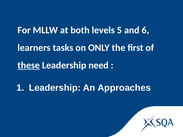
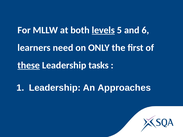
levels underline: none -> present
tasks: tasks -> need
need: need -> tasks
